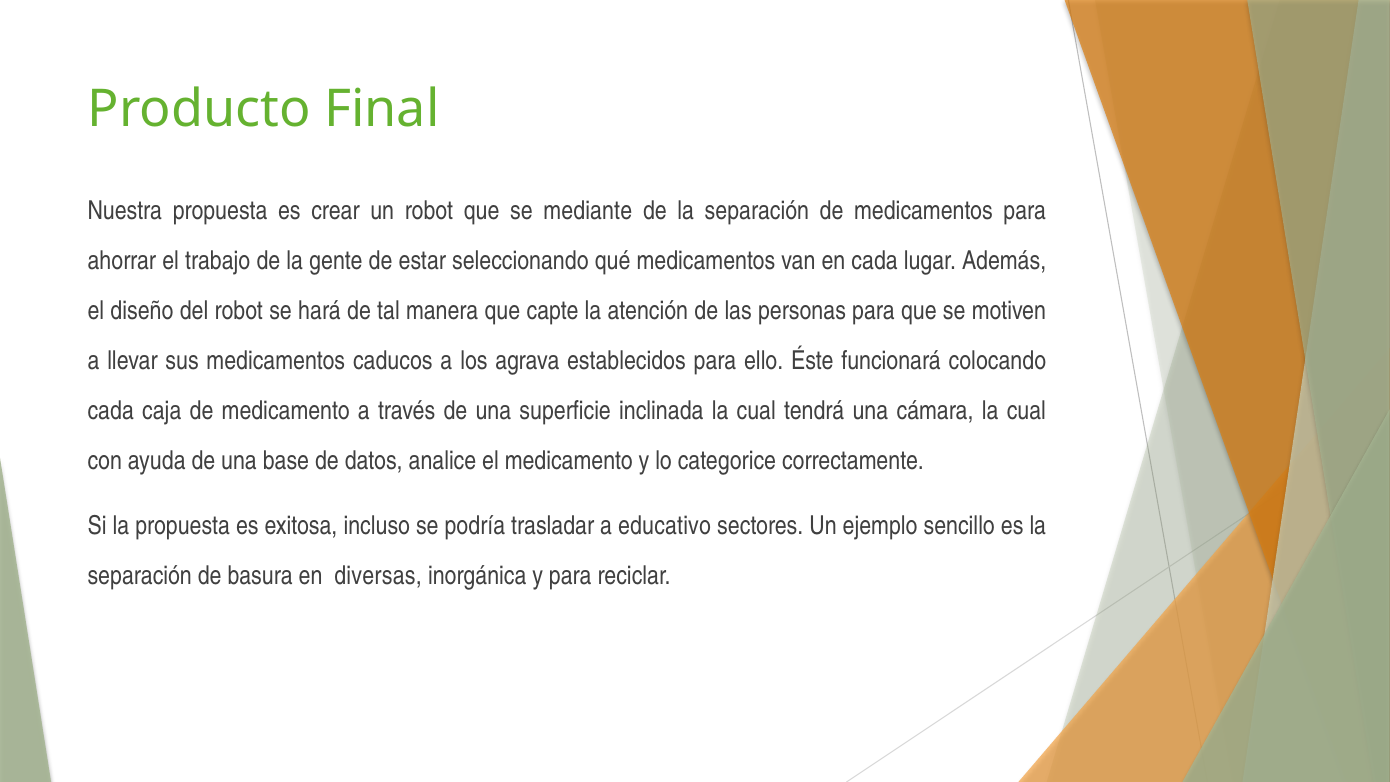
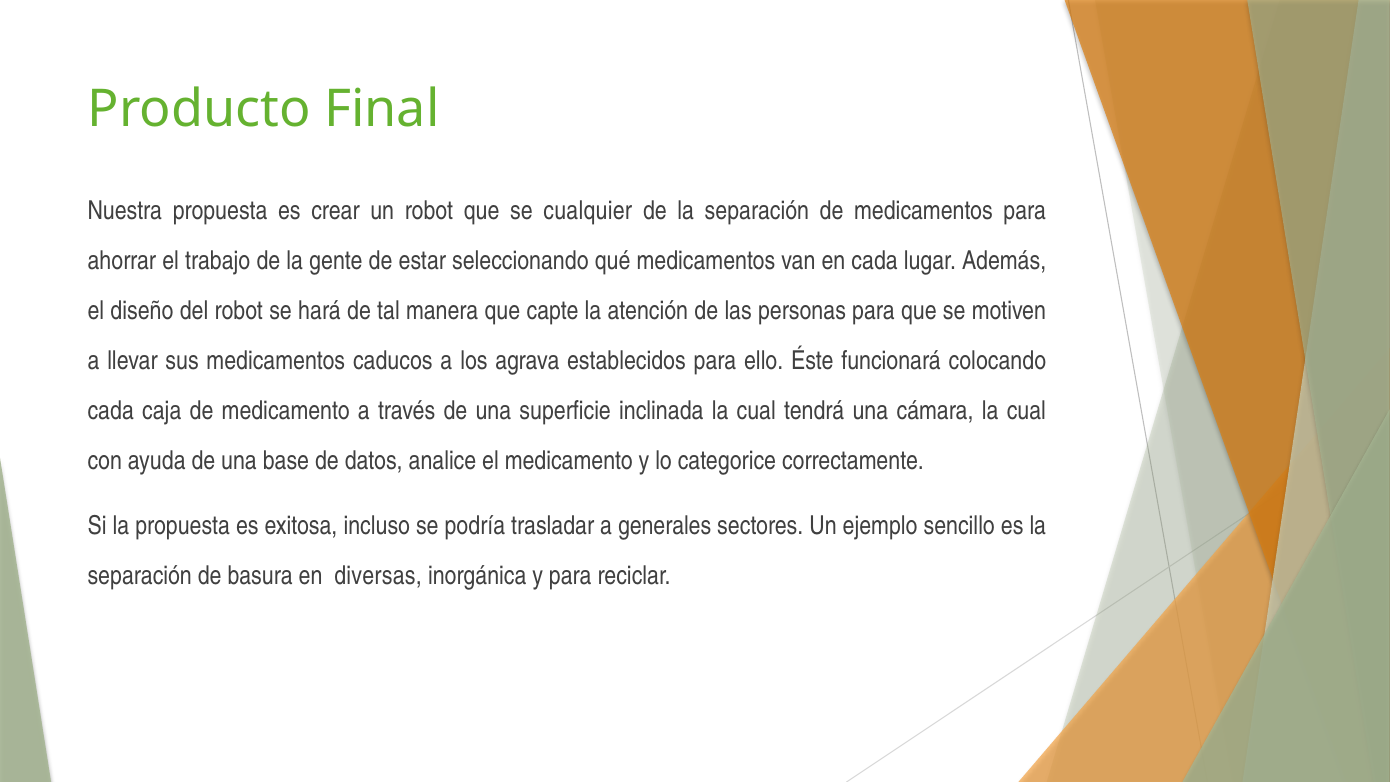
mediante: mediante -> cualquier
educativo: educativo -> generales
